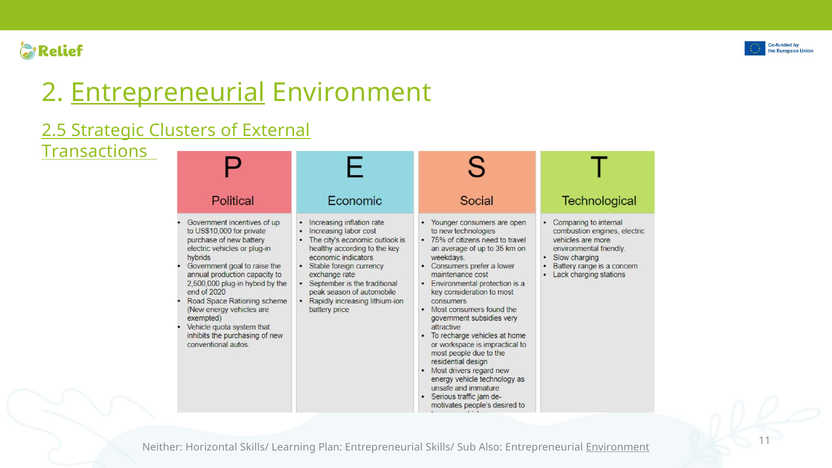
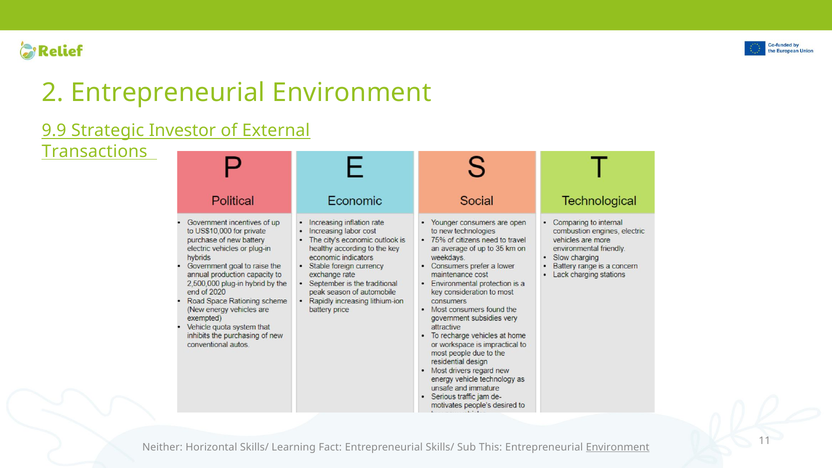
Entrepreneurial at (168, 93) underline: present -> none
2.5: 2.5 -> 9.9
Clusters: Clusters -> Investor
Plan: Plan -> Fact
Also: Also -> This
